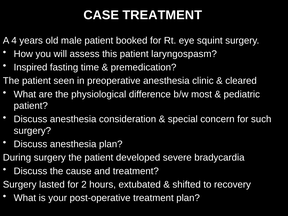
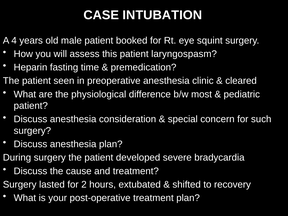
CASE TREATMENT: TREATMENT -> INTUBATION
Inspired: Inspired -> Heparin
